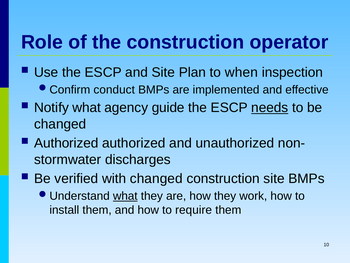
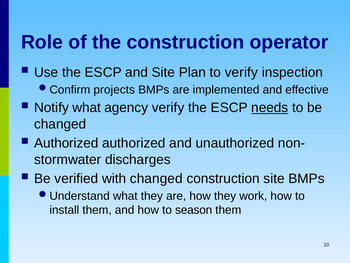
to when: when -> verify
conduct: conduct -> projects
agency guide: guide -> verify
what at (125, 196) underline: present -> none
require: require -> season
